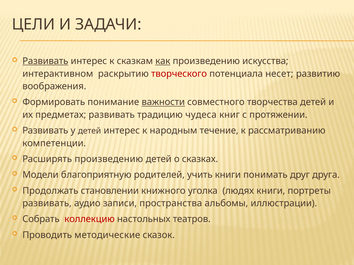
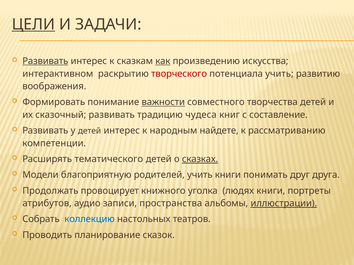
ЦЕЛИ underline: none -> present
потенциала несет: несет -> учить
предметах: предметах -> сказочный
протяжении: протяжении -> составление
течение: течение -> найдете
Расширять произведению: произведению -> тематического
сказках underline: none -> present
становлении: становлении -> провоцирует
развивать at (47, 204): развивать -> атрибутов
иллюстрации underline: none -> present
коллекцию colour: red -> blue
методические: методические -> планирование
